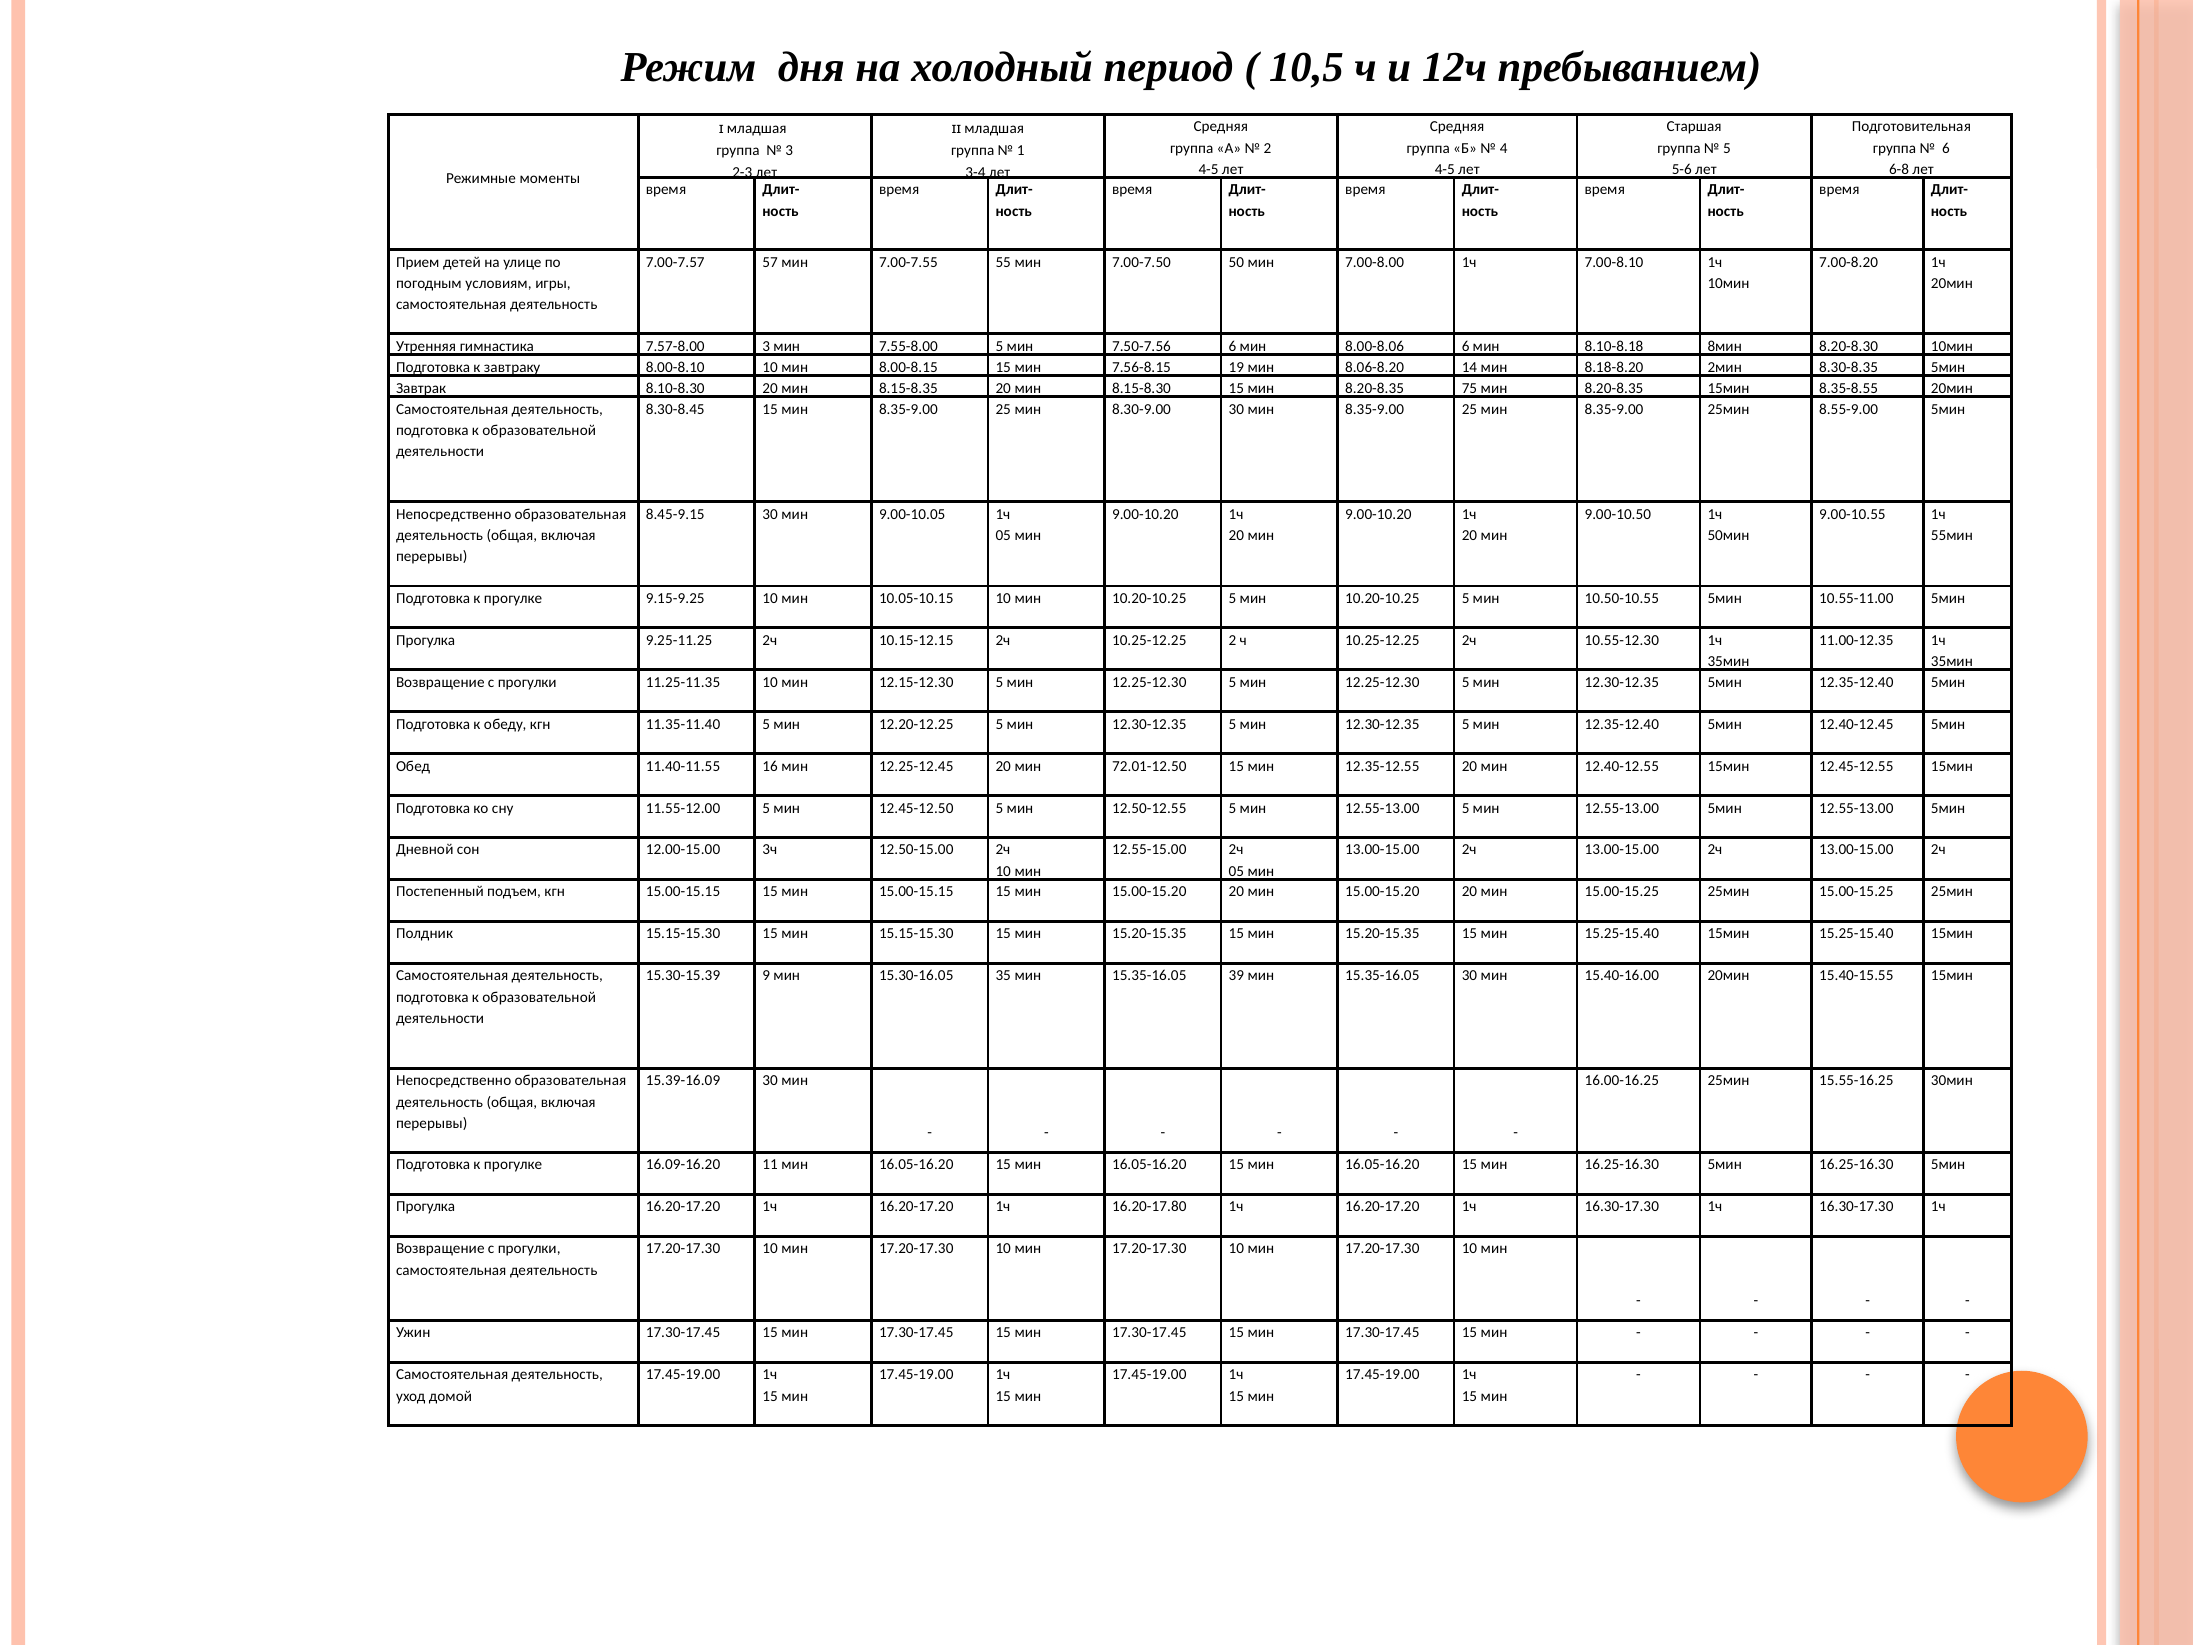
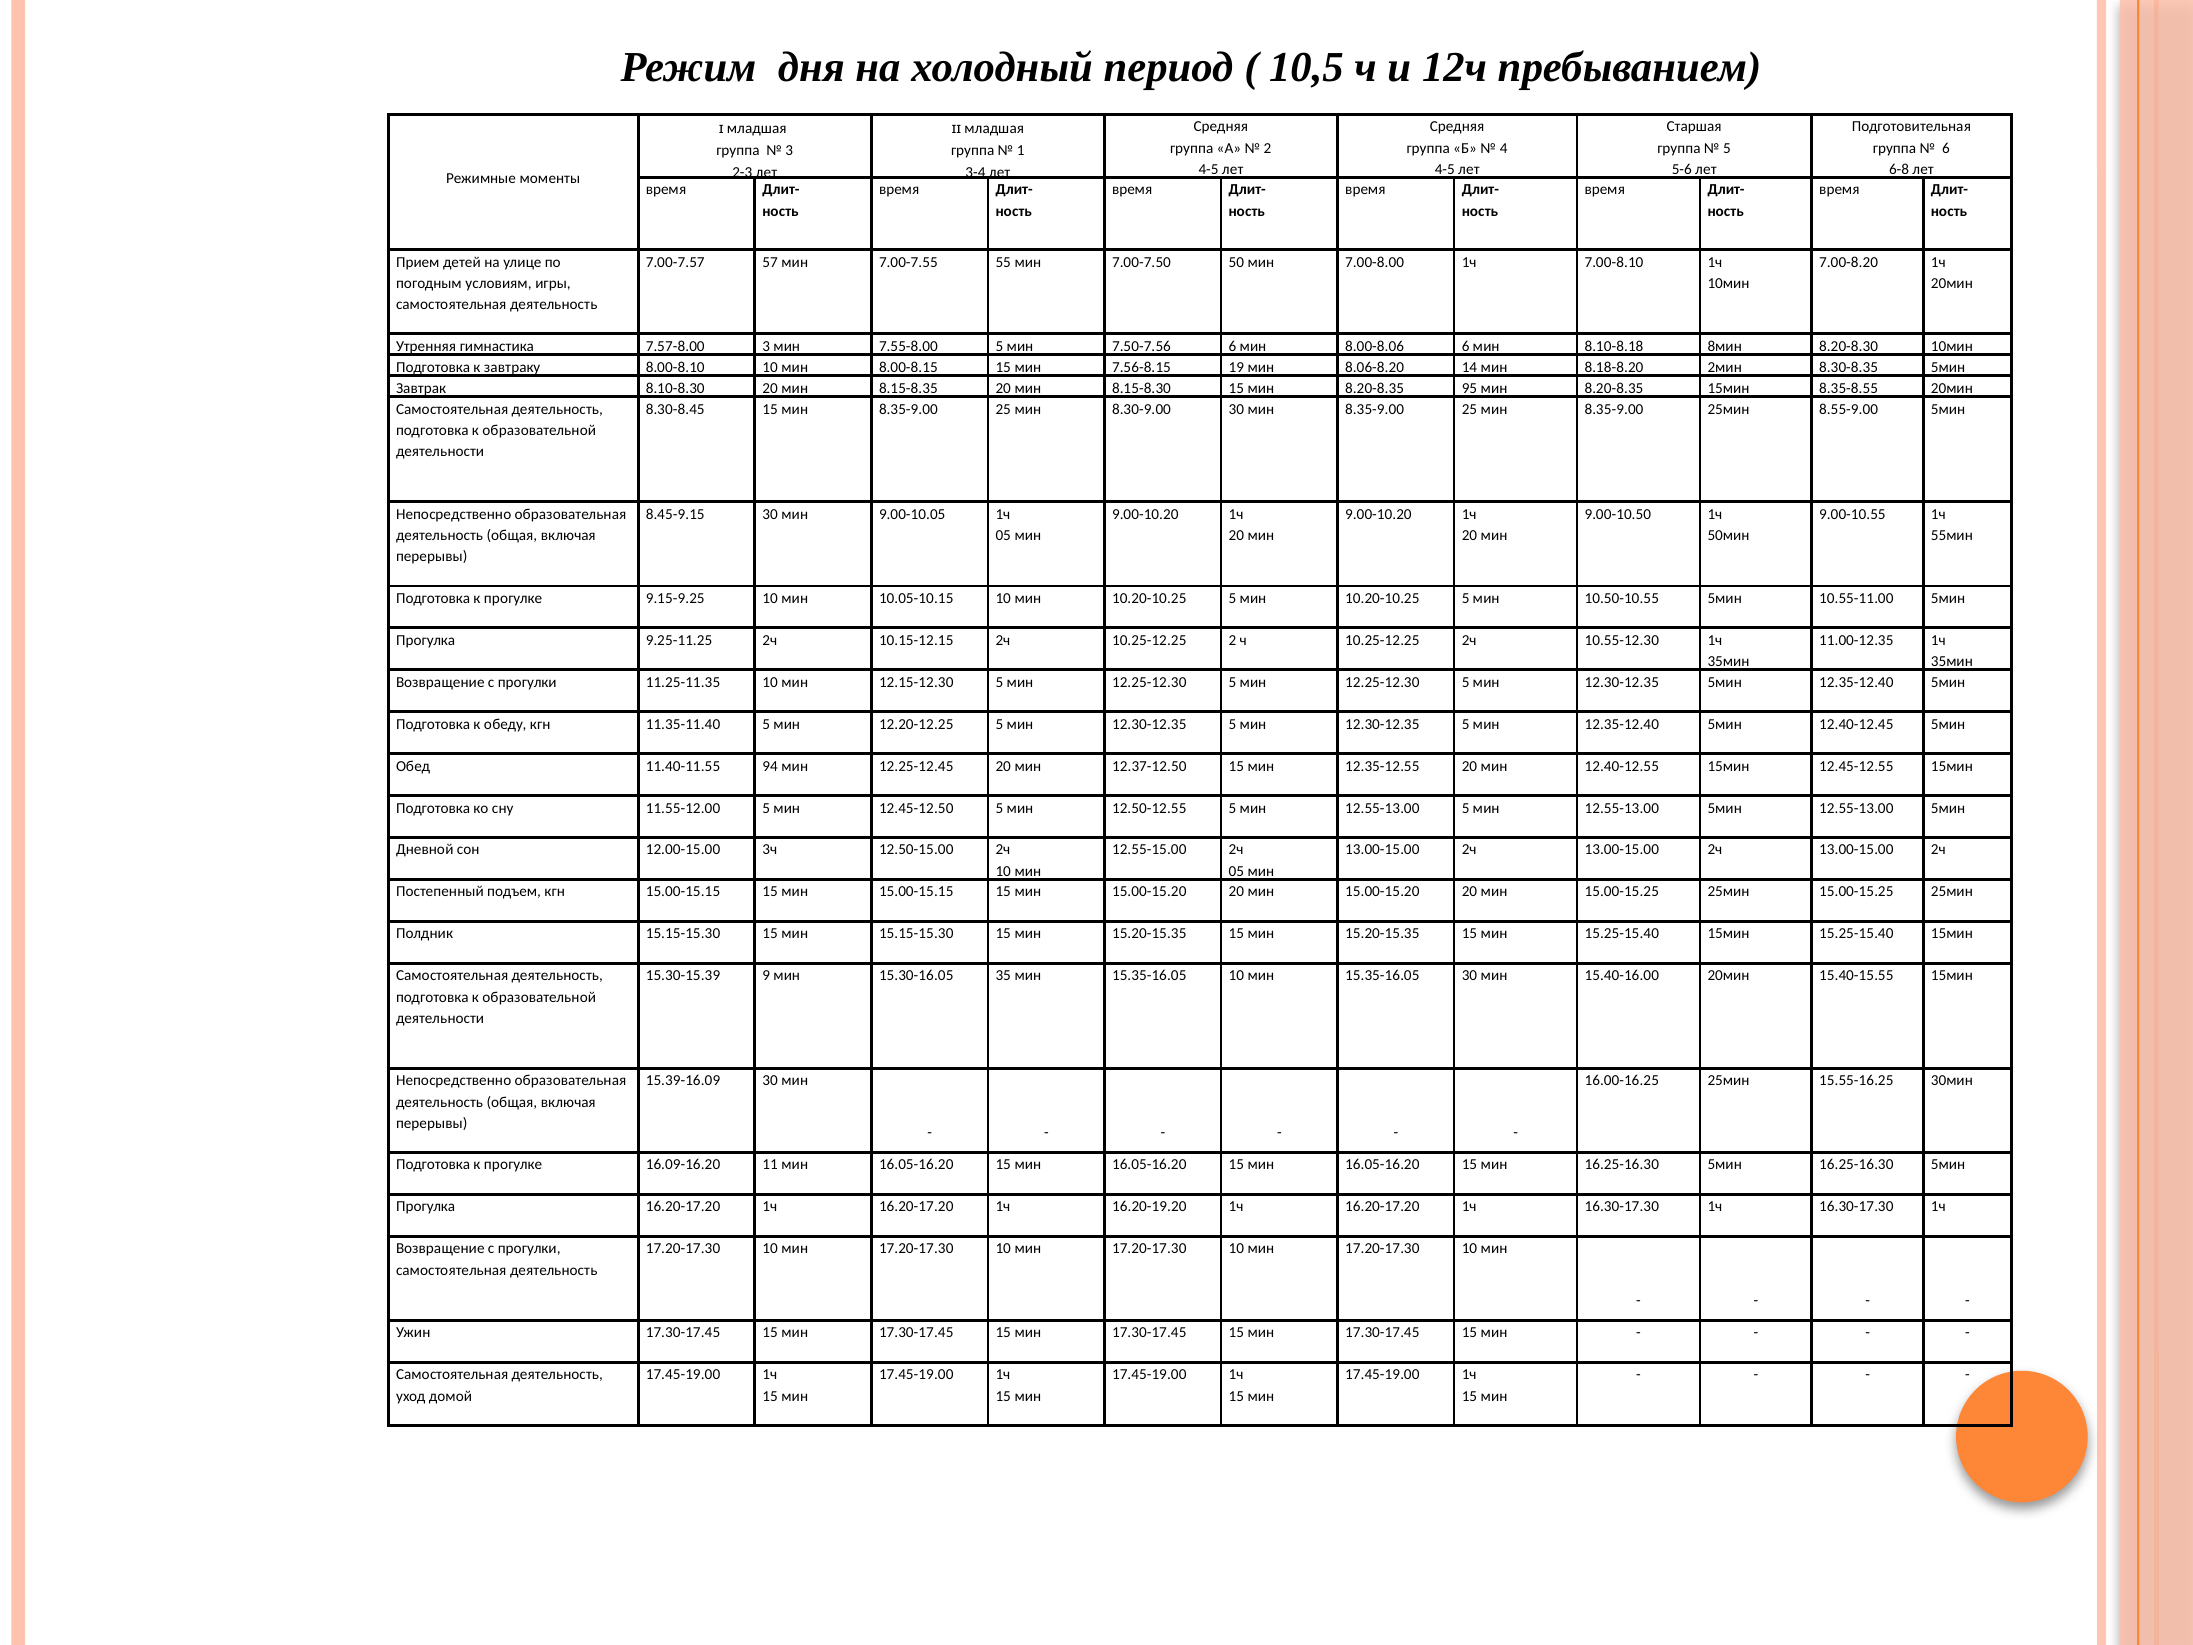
75: 75 -> 95
16: 16 -> 94
72.01-12.50: 72.01-12.50 -> 12.37-12.50
15.35-16.05 39: 39 -> 10
16.20-17.80: 16.20-17.80 -> 16.20-19.20
